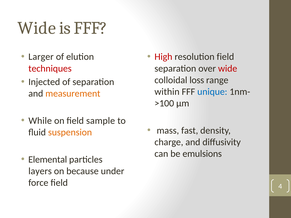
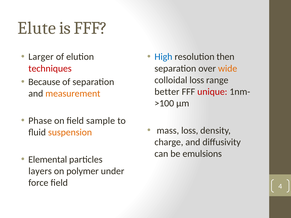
Wide at (37, 28): Wide -> Elute
High colour: red -> blue
resolution field: field -> then
wide at (228, 68) colour: red -> orange
Injected: Injected -> Because
within: within -> better
unique colour: blue -> red
While: While -> Phase
mass fast: fast -> loss
because: because -> polymer
